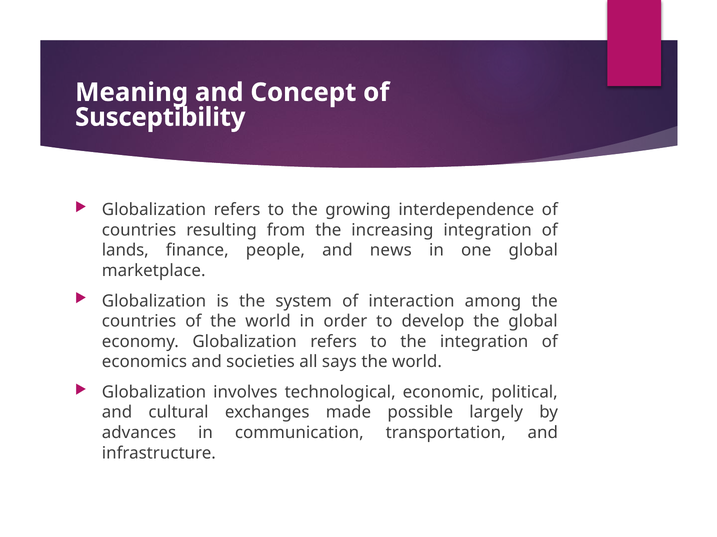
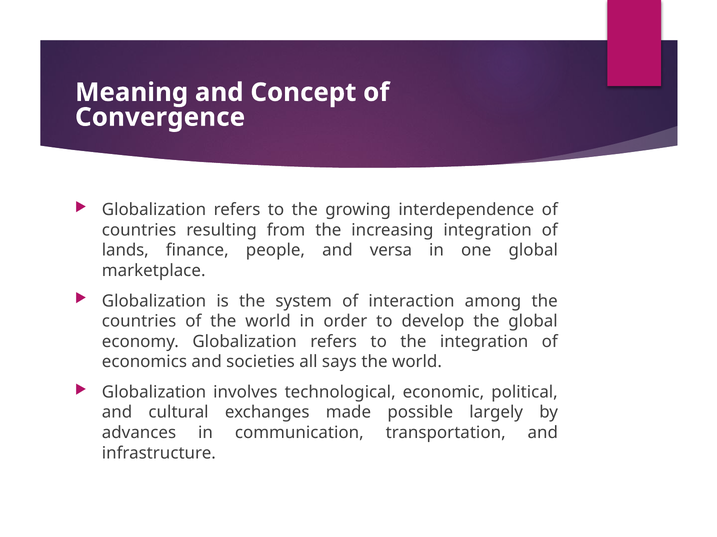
Susceptibility: Susceptibility -> Convergence
news: news -> versa
